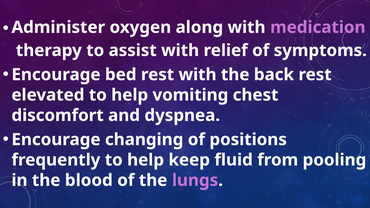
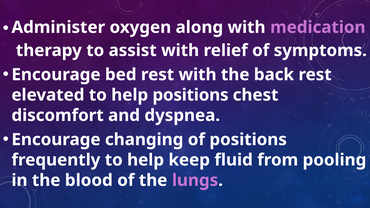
help vomiting: vomiting -> positions
